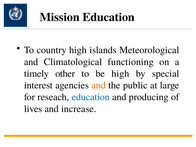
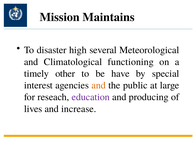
Mission Education: Education -> Maintains
country: country -> disaster
islands: islands -> several
be high: high -> have
education at (91, 97) colour: blue -> purple
